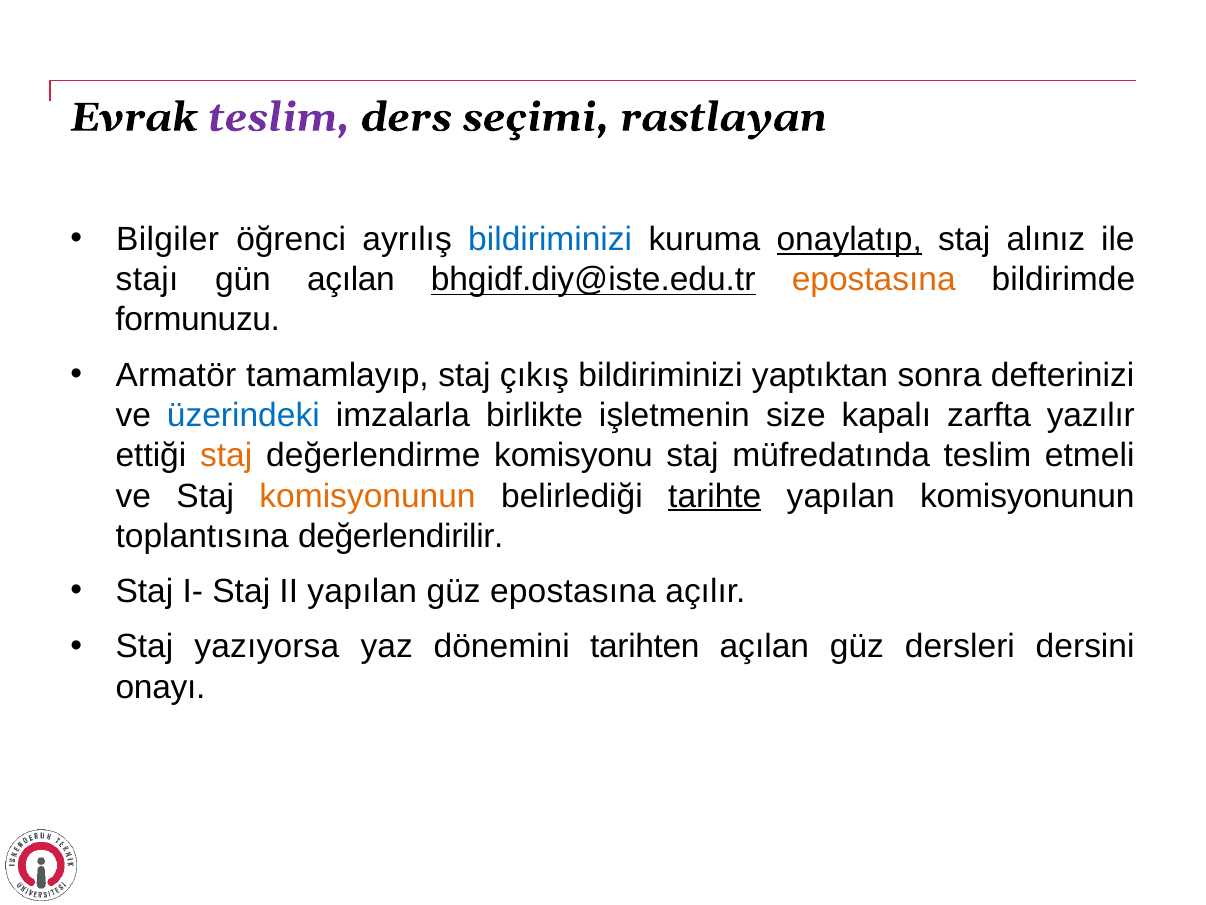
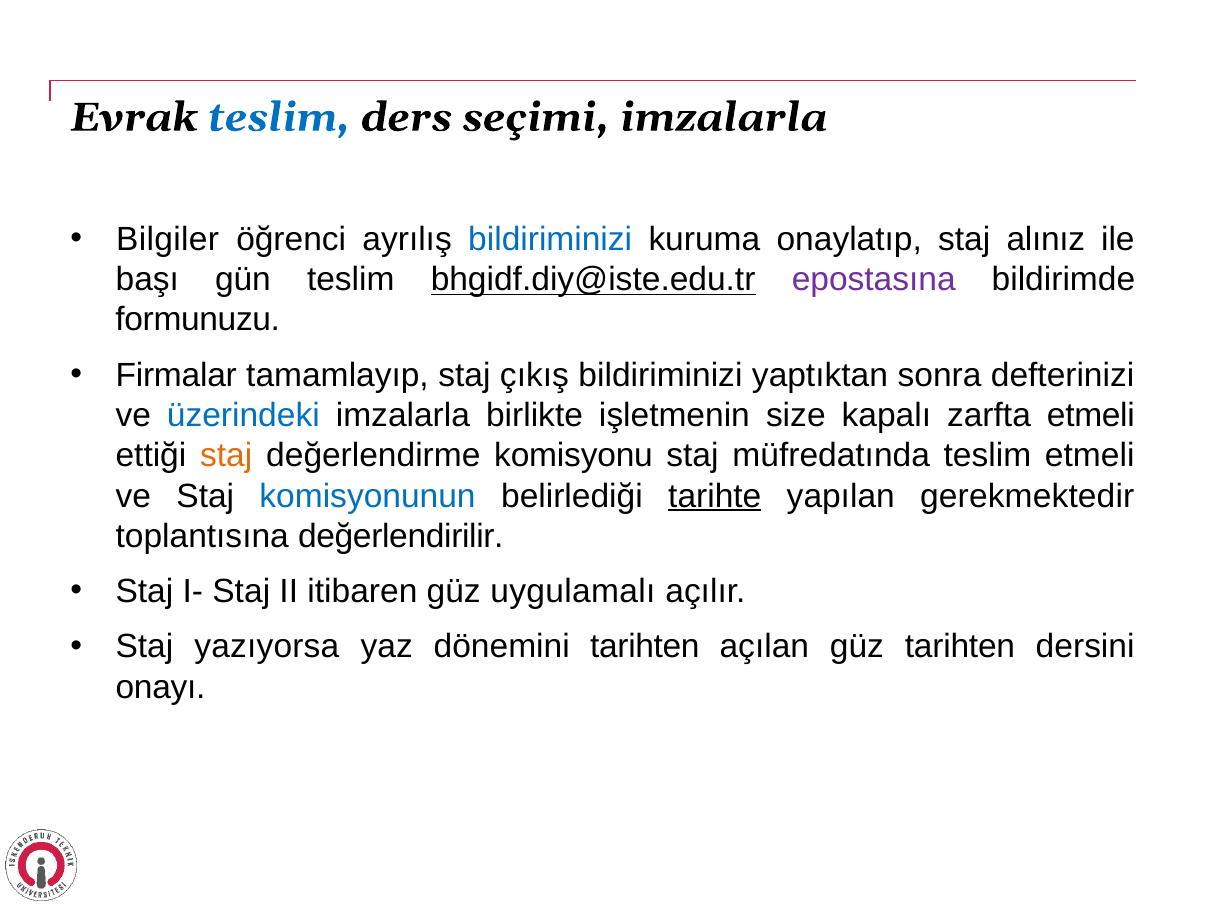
teslim at (279, 117) colour: purple -> blue
seçimi rastlayan: rastlayan -> imzalarla
onaylatıp underline: present -> none
stajı: stajı -> başı
gün açılan: açılan -> teslim
epostasına at (874, 280) colour: orange -> purple
Armatör: Armatör -> Firmalar
zarfta yazılır: yazılır -> etmeli
komisyonunun at (368, 496) colour: orange -> blue
yapılan komisyonunun: komisyonunun -> gerekmektedir
II yapılan: yapılan -> itibaren
güz epostasına: epostasına -> uygulamalı
güz dersleri: dersleri -> tarihten
